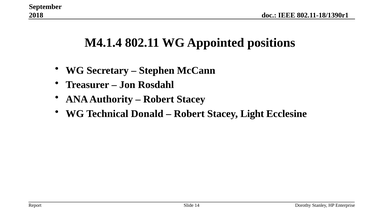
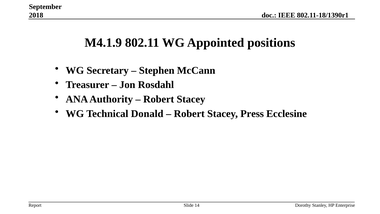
M4.1.4: M4.1.4 -> M4.1.9
Light: Light -> Press
